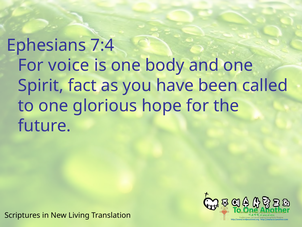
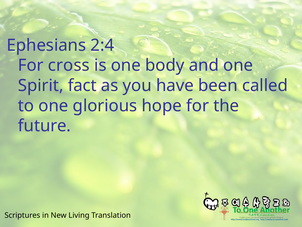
7:4: 7:4 -> 2:4
voice: voice -> cross
